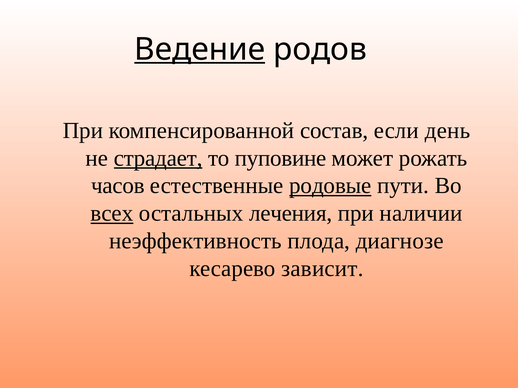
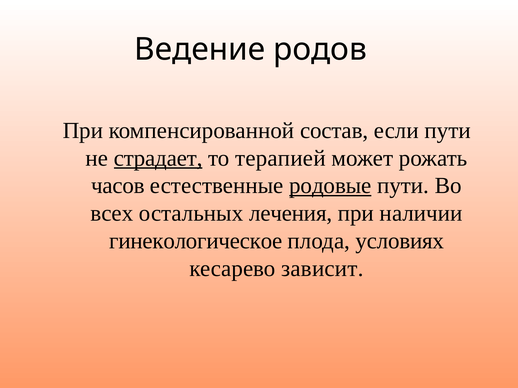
Ведение underline: present -> none
если день: день -> пути
пуповине: пуповине -> терапией
всех underline: present -> none
неэффективность: неэффективность -> гинекологическое
диагнозе: диагнозе -> условиях
